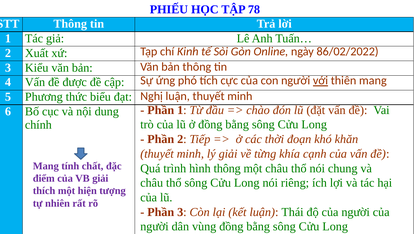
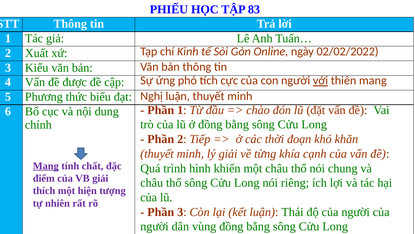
78: 78 -> 83
86/02/2022: 86/02/2022 -> 02/02/2022
Mang at (46, 166) underline: none -> present
hình thông: thông -> khiến
